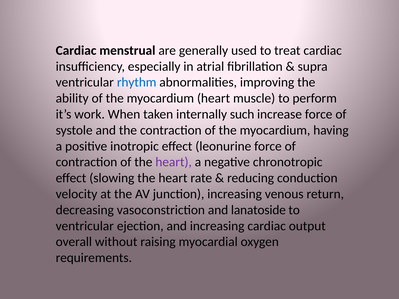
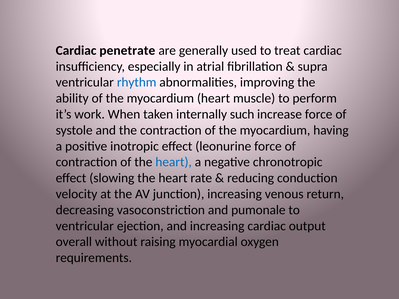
menstrual: menstrual -> penetrate
heart at (174, 162) colour: purple -> blue
lanatoside: lanatoside -> pumonale
